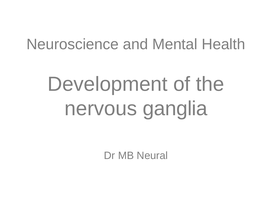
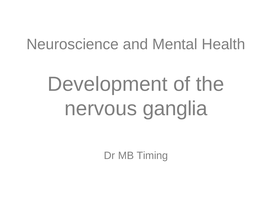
Neural: Neural -> Timing
